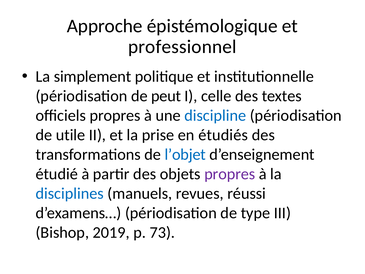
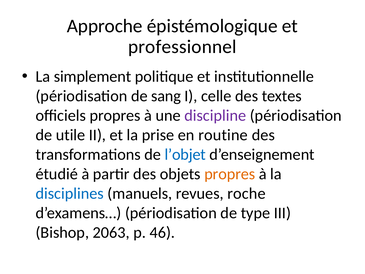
peut: peut -> sang
discipline colour: blue -> purple
étudiés: étudiés -> routine
propres at (230, 174) colour: purple -> orange
réussi: réussi -> roche
2019: 2019 -> 2063
73: 73 -> 46
